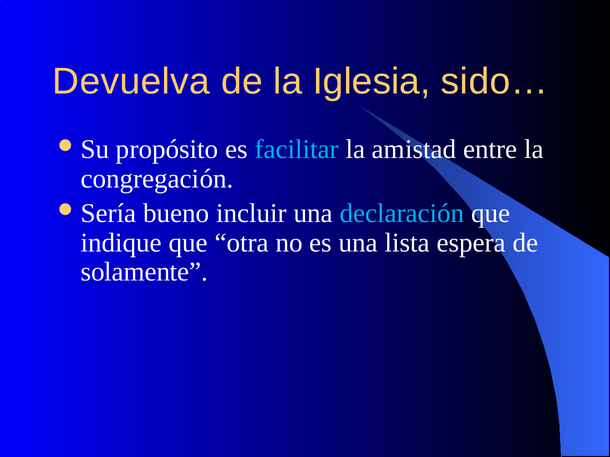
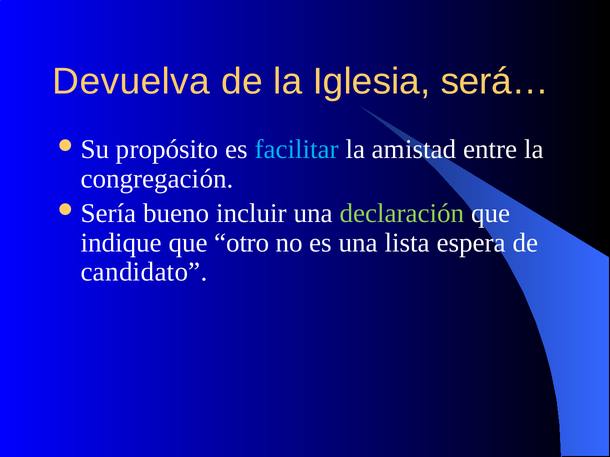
sido…: sido… -> será…
declaración colour: light blue -> light green
otra: otra -> otro
solamente: solamente -> candidato
